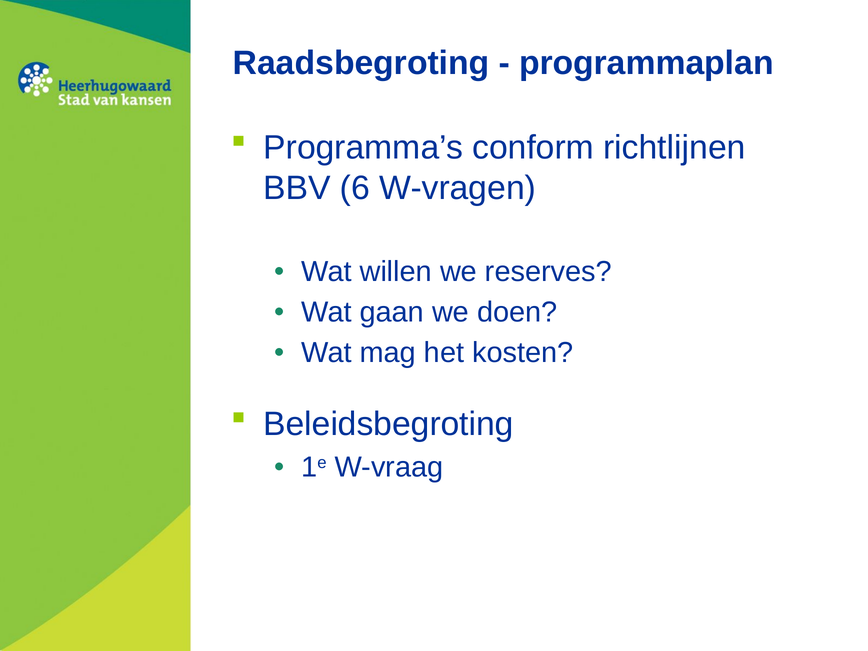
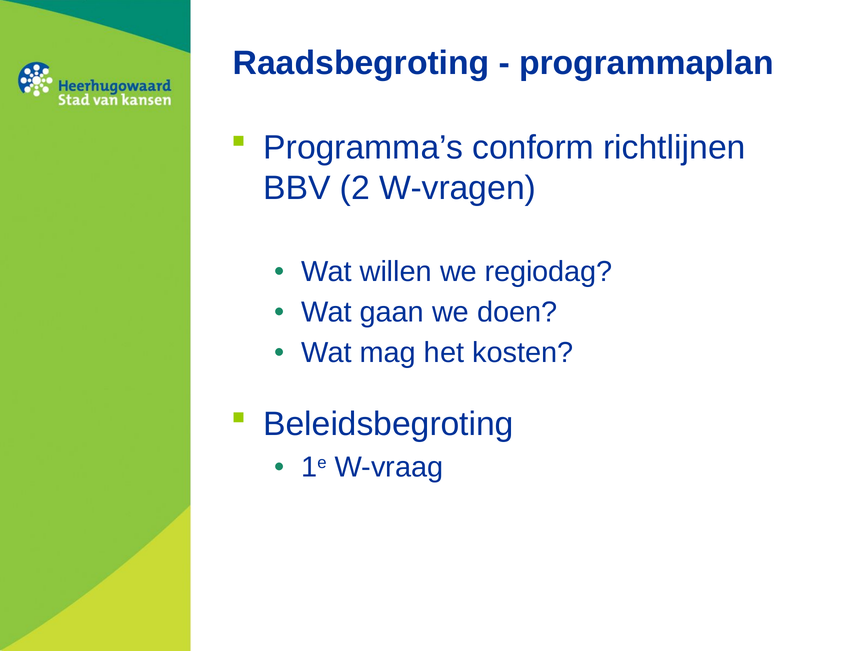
6: 6 -> 2
reserves: reserves -> regiodag
